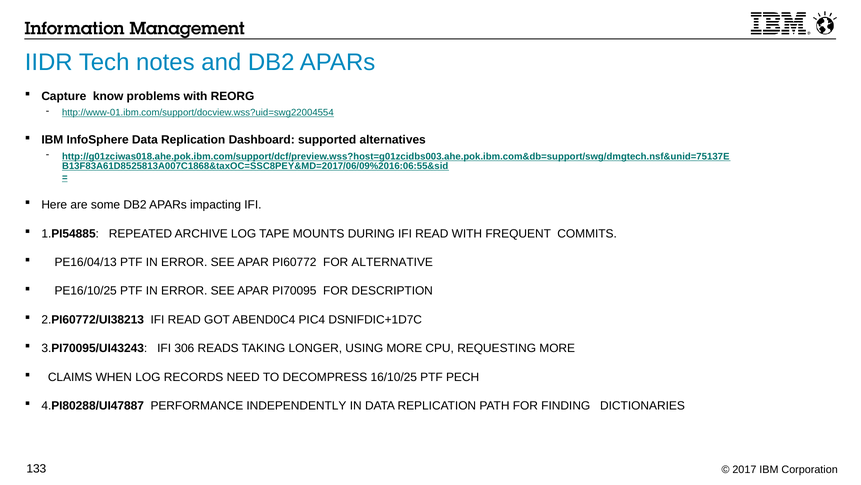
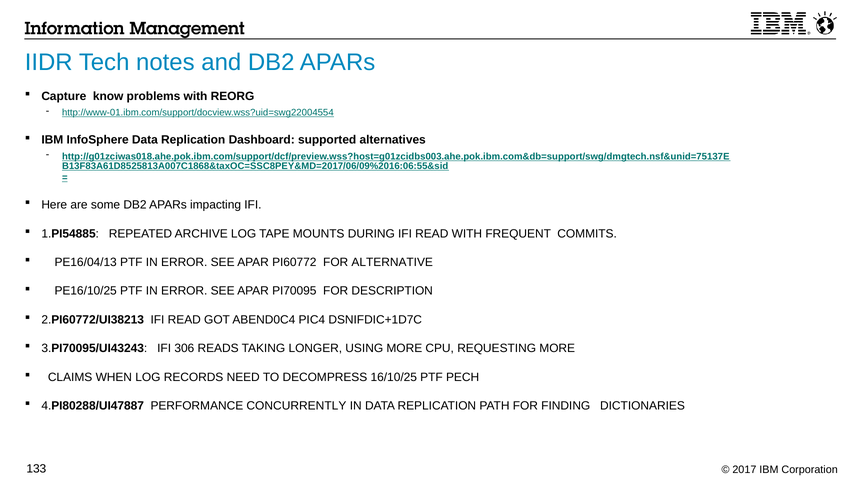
INDEPENDENTLY: INDEPENDENTLY -> CONCURRENTLY
